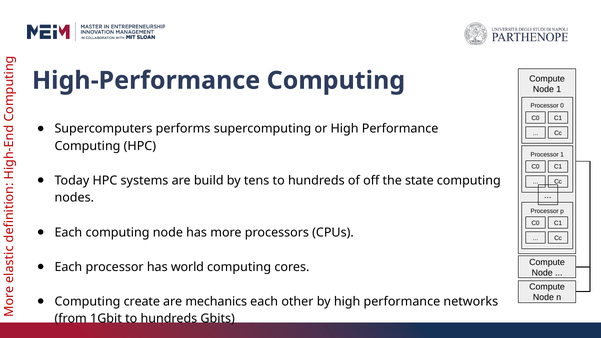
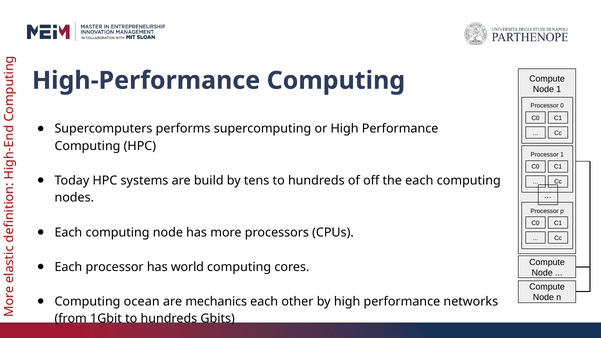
the state: state -> each
create: create -> ocean
